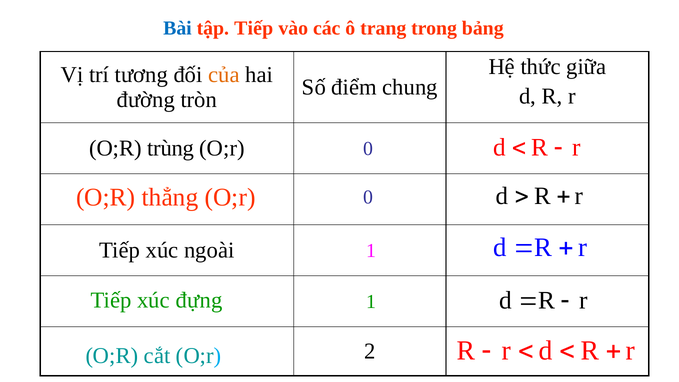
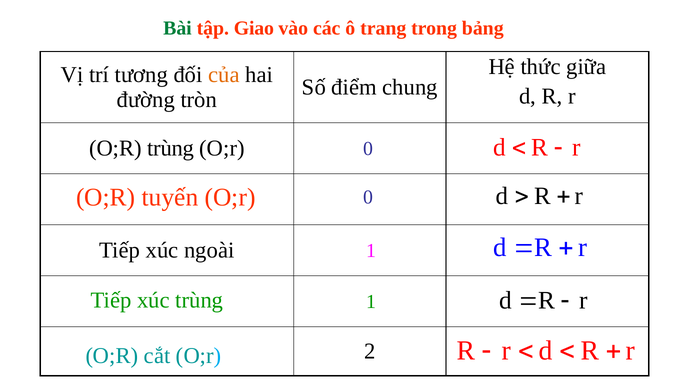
Bài colour: blue -> green
tập Tiếp: Tiếp -> Giao
thẳng: thẳng -> tuyến
xúc đựng: đựng -> trùng
